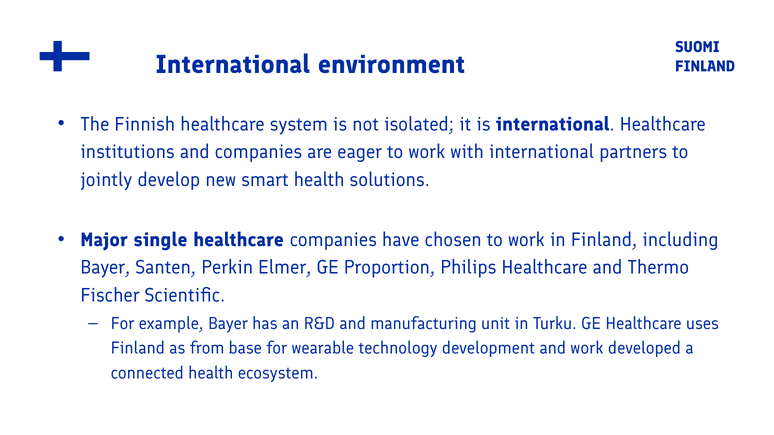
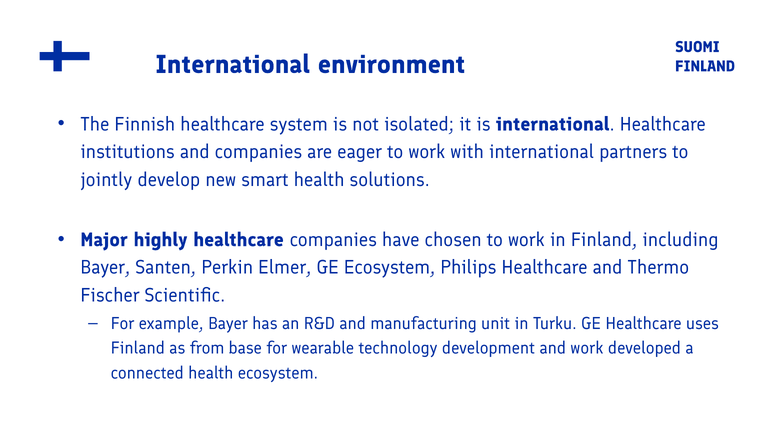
single: single -> highly
GE Proportion: Proportion -> Ecosystem
